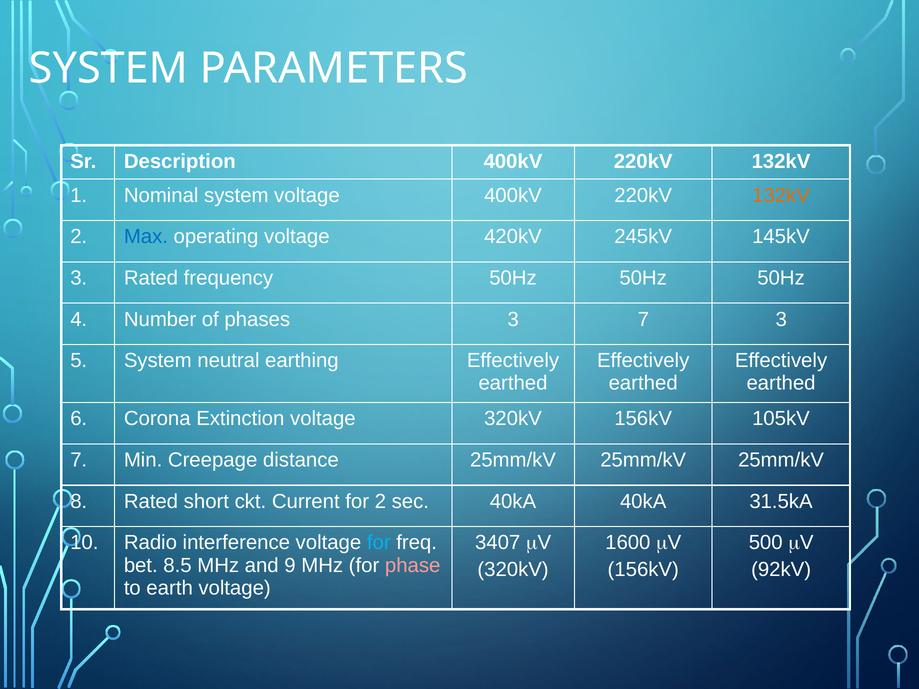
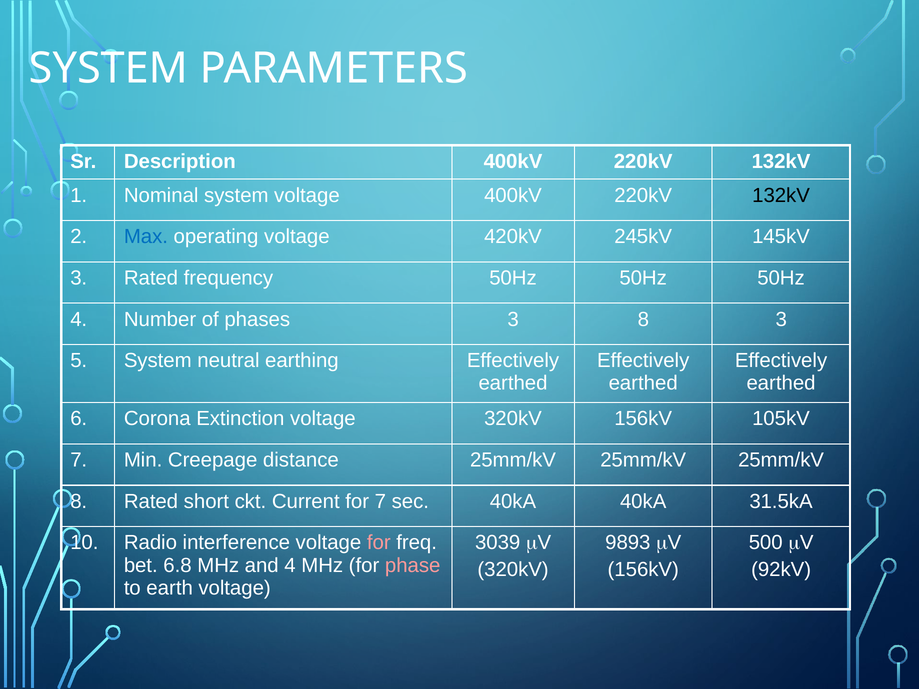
132kV at (781, 195) colour: orange -> black
3 7: 7 -> 8
for 2: 2 -> 7
for at (379, 543) colour: light blue -> pink
3407: 3407 -> 3039
1600: 1600 -> 9893
8.5: 8.5 -> 6.8
and 9: 9 -> 4
